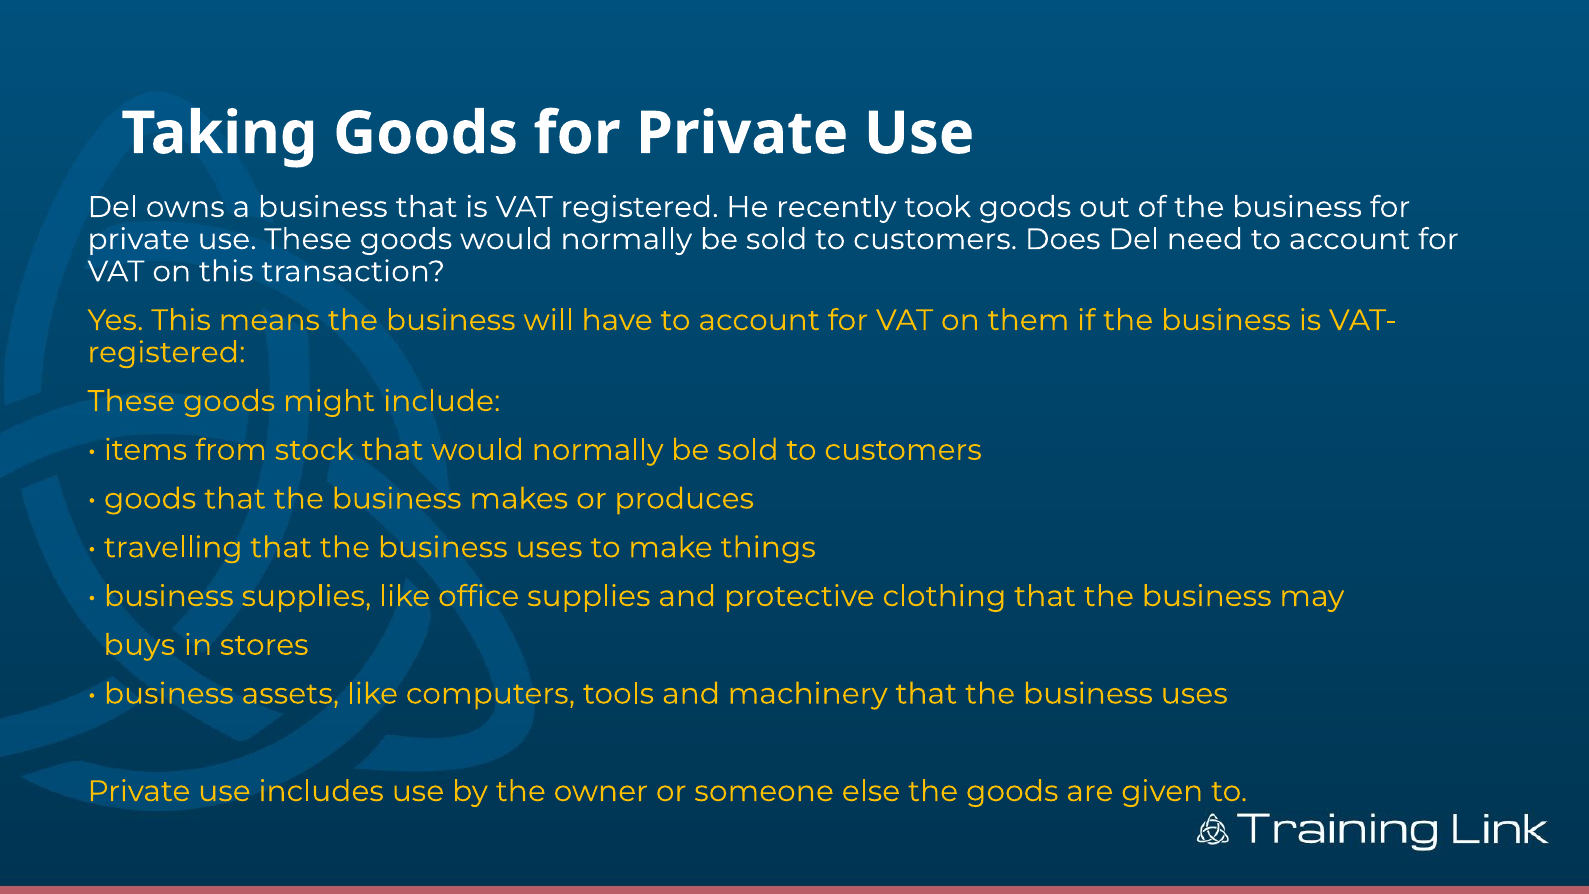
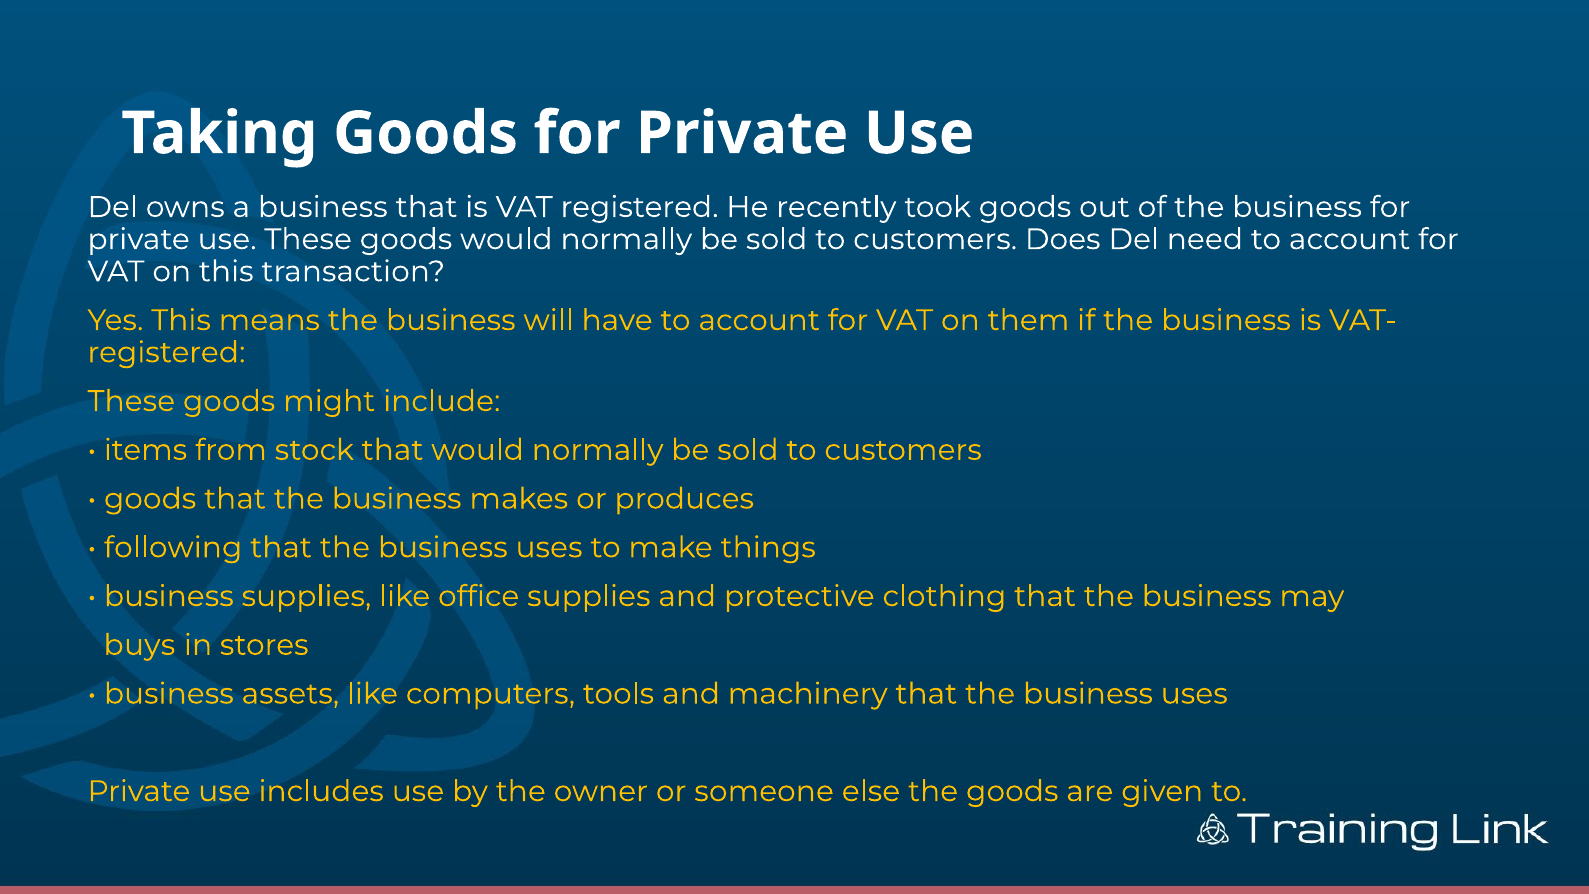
travelling: travelling -> following
